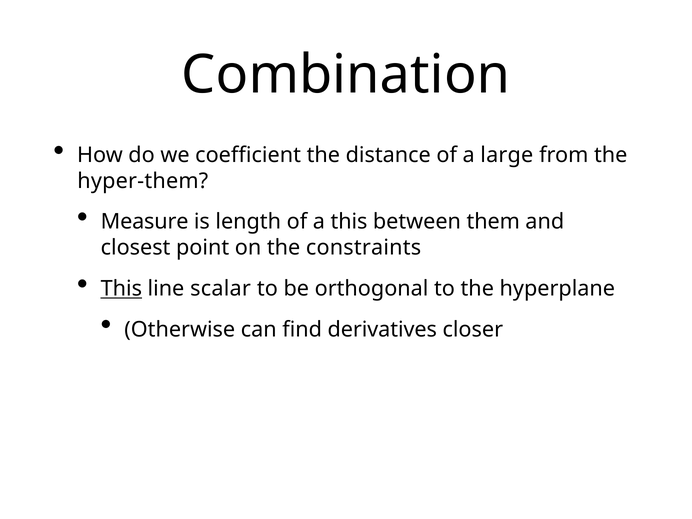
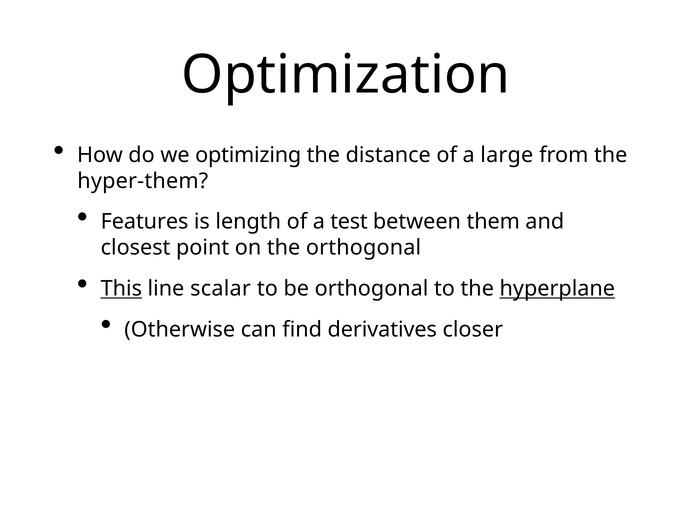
Combination: Combination -> Optimization
coefficient: coefficient -> optimizing
Measure: Measure -> Features
a this: this -> test
the constraints: constraints -> orthogonal
hyperplane underline: none -> present
